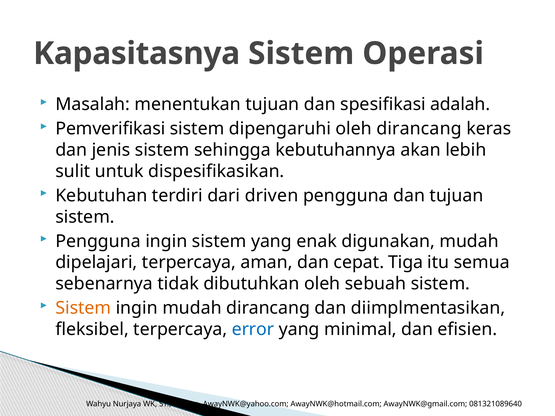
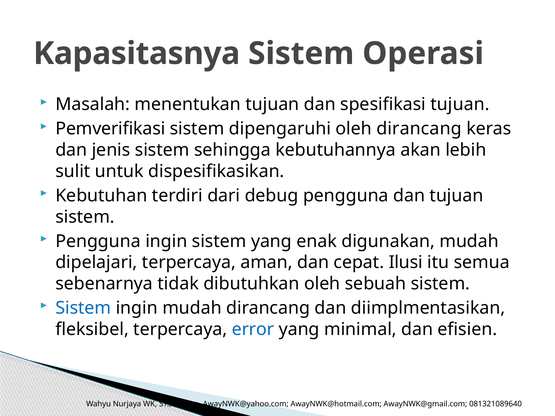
spesifikasi adalah: adalah -> tujuan
driven: driven -> debug
Tiga: Tiga -> Ilusi
Sistem at (83, 308) colour: orange -> blue
